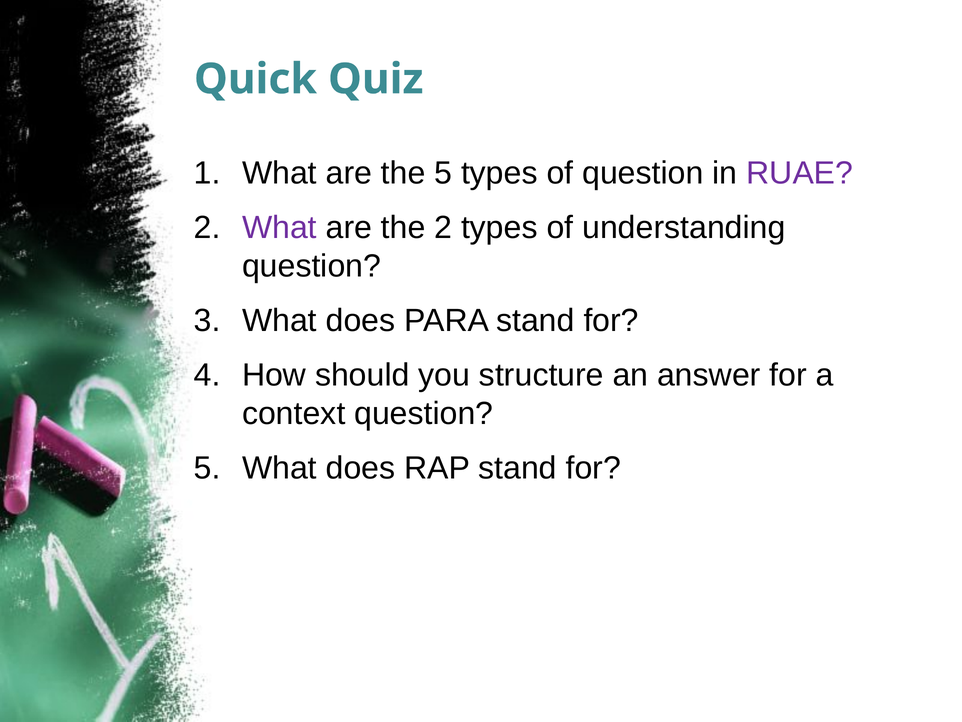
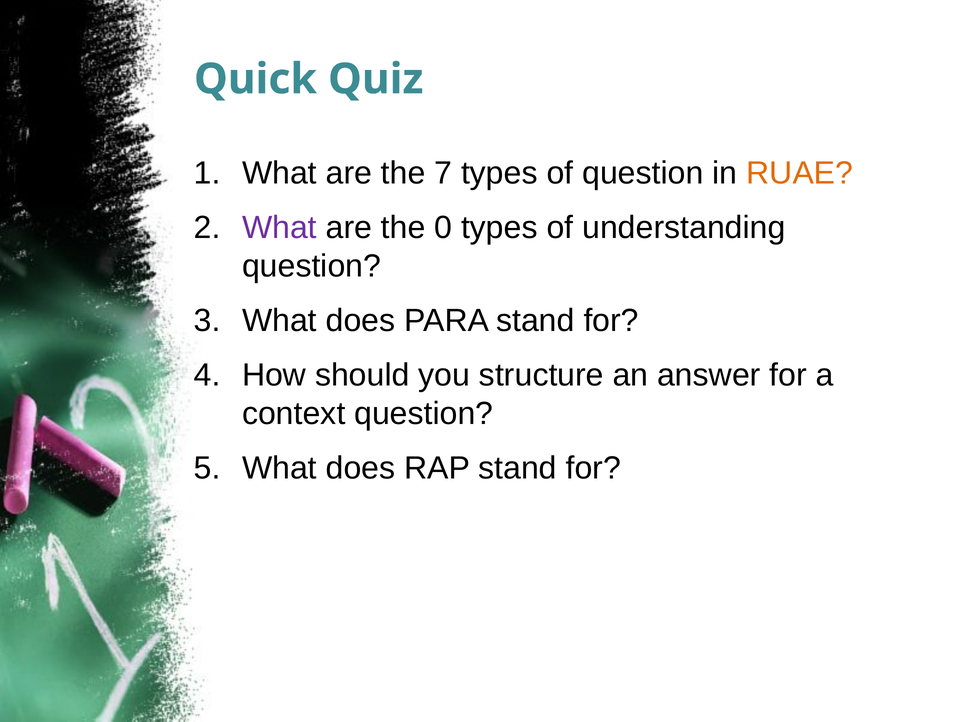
the 5: 5 -> 7
RUAE colour: purple -> orange
the 2: 2 -> 0
